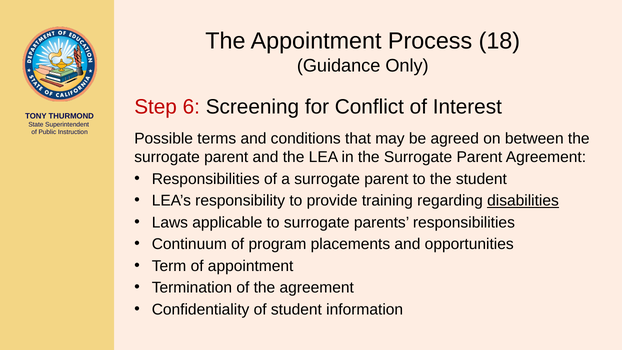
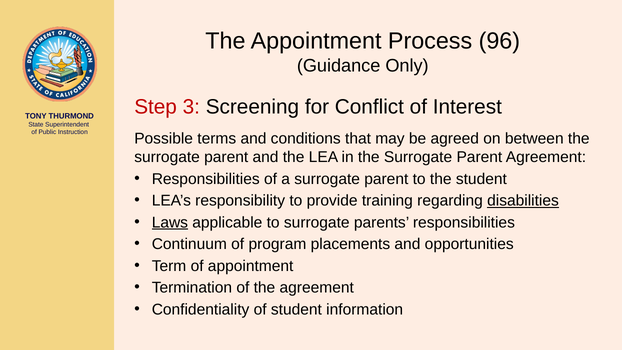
18: 18 -> 96
6: 6 -> 3
Laws underline: none -> present
